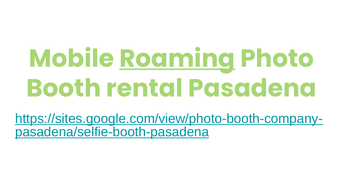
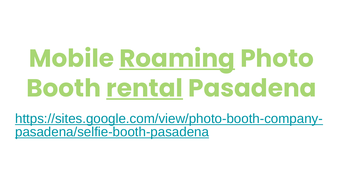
rental underline: none -> present
